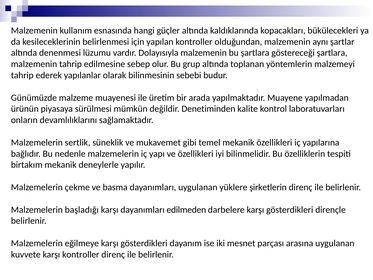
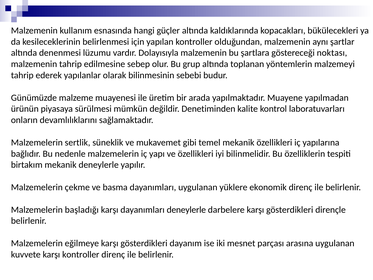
göstereceği şartlara: şartlara -> noktası
şirketlerin: şirketlerin -> ekonomik
dayanımları edilmeden: edilmeden -> deneylerle
